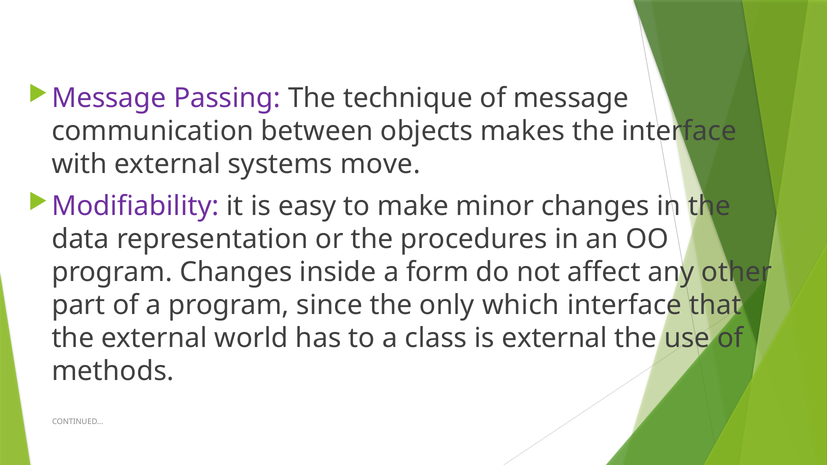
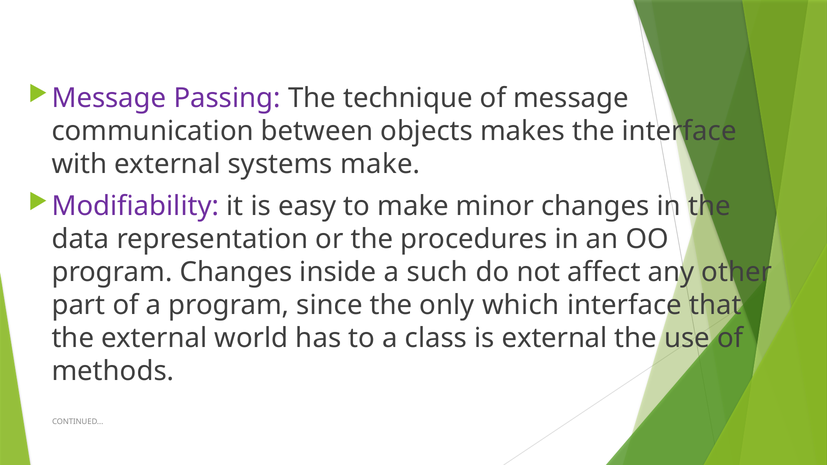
systems move: move -> make
form: form -> such
